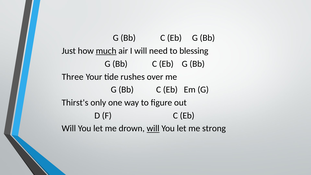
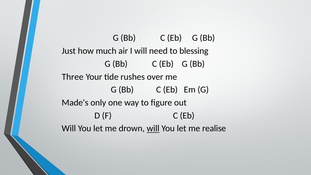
much underline: present -> none
Thirst's: Thirst's -> Made's
strong: strong -> realise
